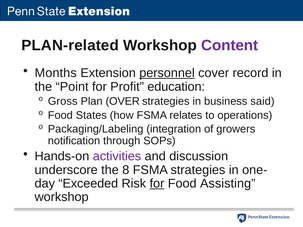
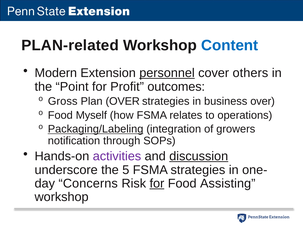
Content colour: purple -> blue
Months: Months -> Modern
record: record -> others
education: education -> outcomes
business said: said -> over
States: States -> Myself
Packaging/Labeling underline: none -> present
discussion underline: none -> present
8: 8 -> 5
Exceeded: Exceeded -> Concerns
